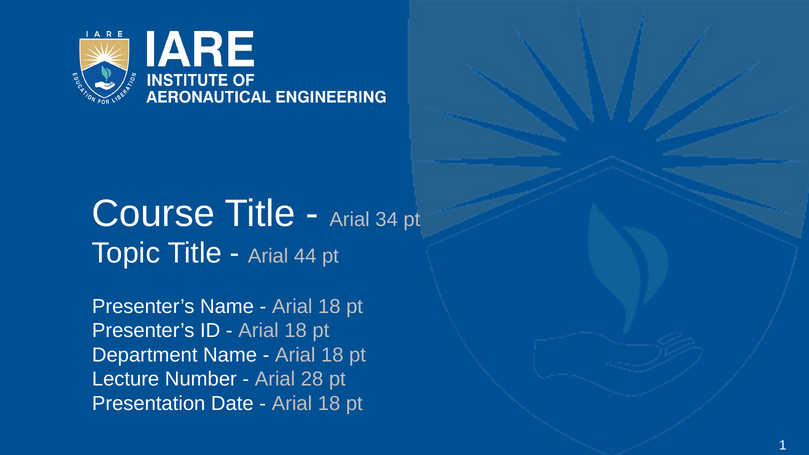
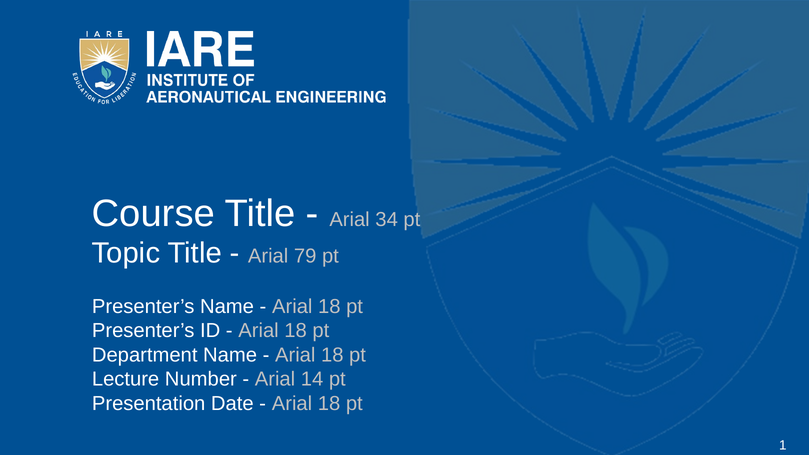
44: 44 -> 79
28: 28 -> 14
